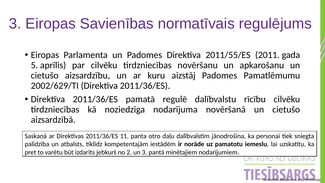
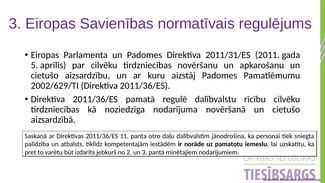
2011/55/ES: 2011/55/ES -> 2011/31/ES
